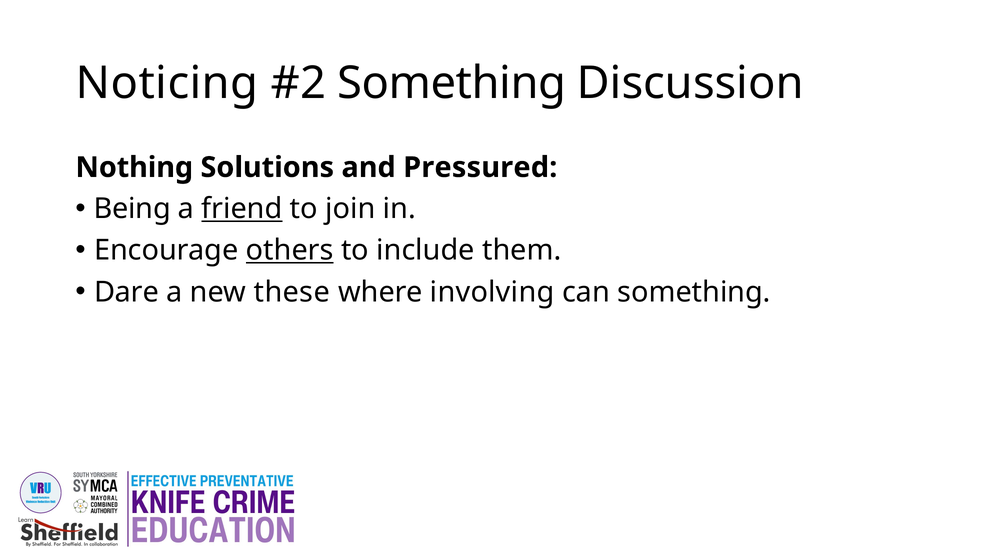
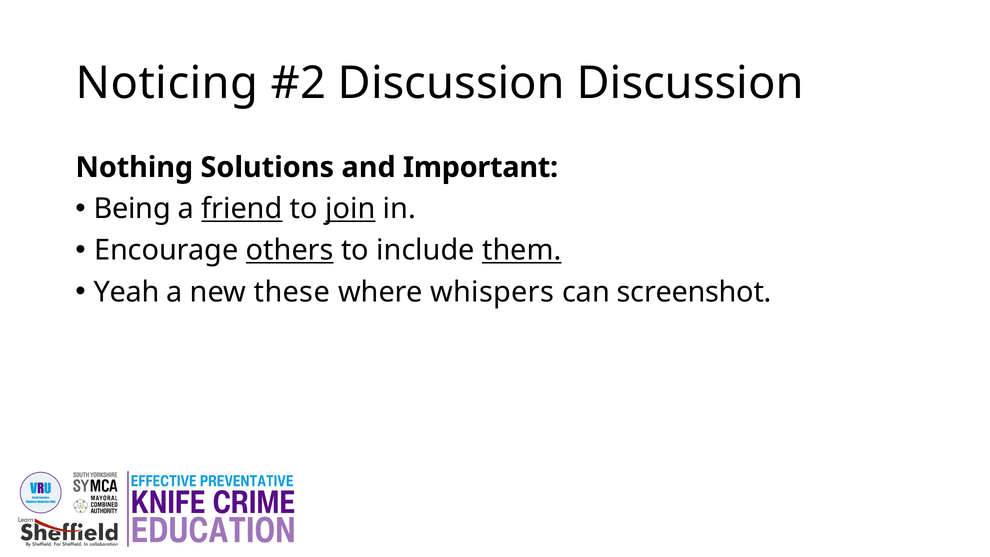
Something at (452, 83): Something -> Discussion
Pressured: Pressured -> Important
join underline: none -> present
them underline: none -> present
Dare: Dare -> Yeah
involving: involving -> whispers
can something: something -> screenshot
